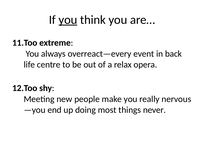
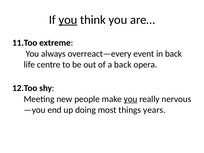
a relax: relax -> back
you at (131, 99) underline: none -> present
never: never -> years
